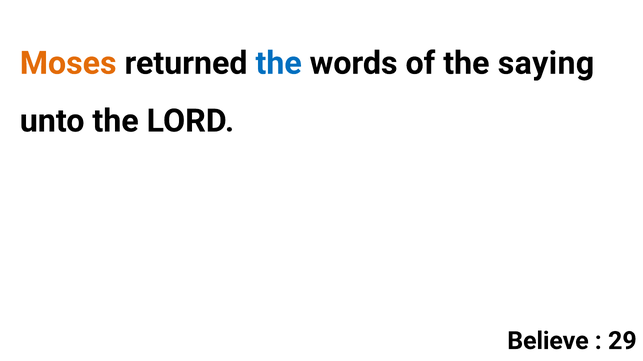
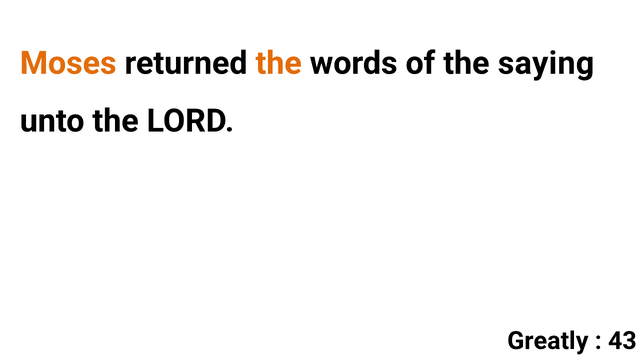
the at (279, 63) colour: blue -> orange
Believe: Believe -> Greatly
29: 29 -> 43
